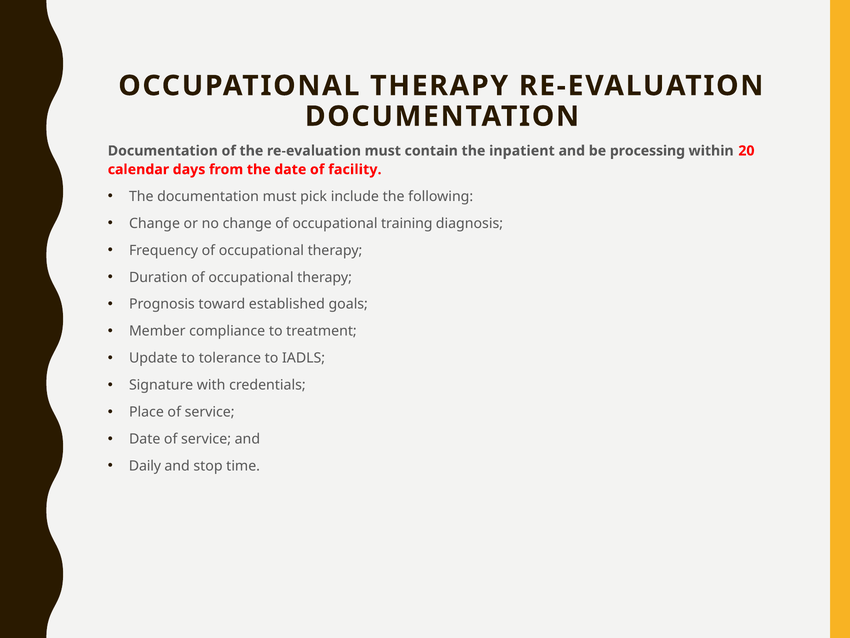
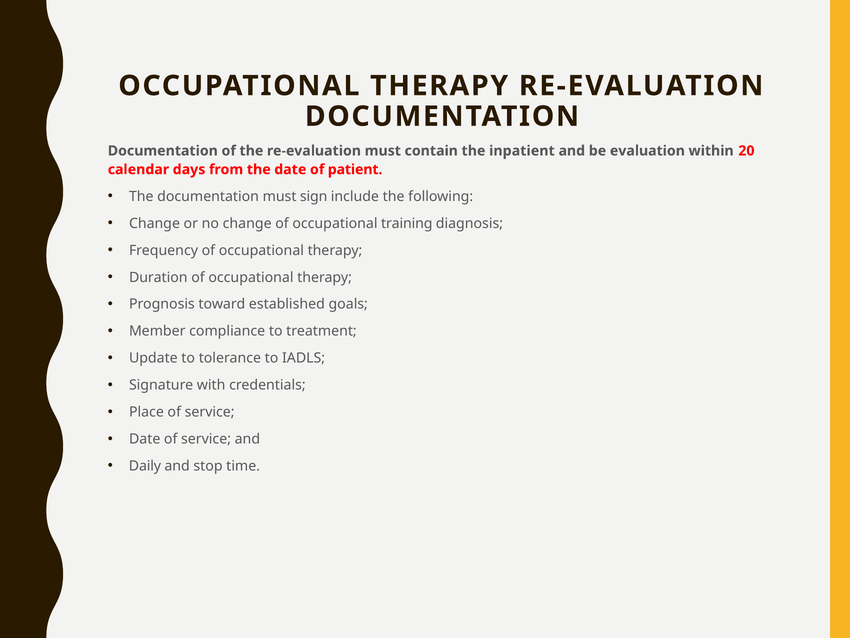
processing: processing -> evaluation
facility: facility -> patient
pick: pick -> sign
